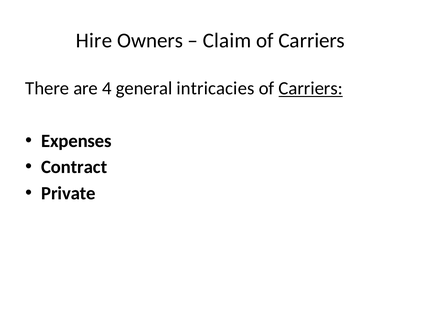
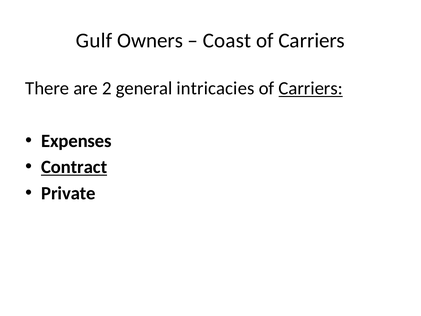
Hire: Hire -> Gulf
Claim: Claim -> Coast
4: 4 -> 2
Contract underline: none -> present
